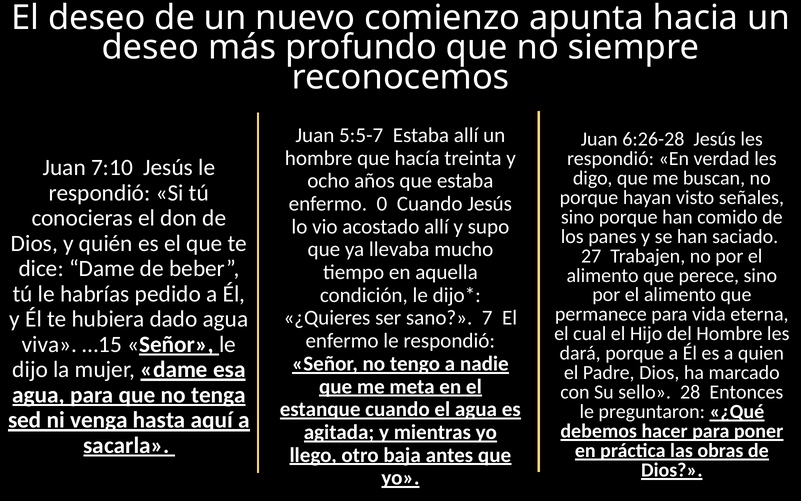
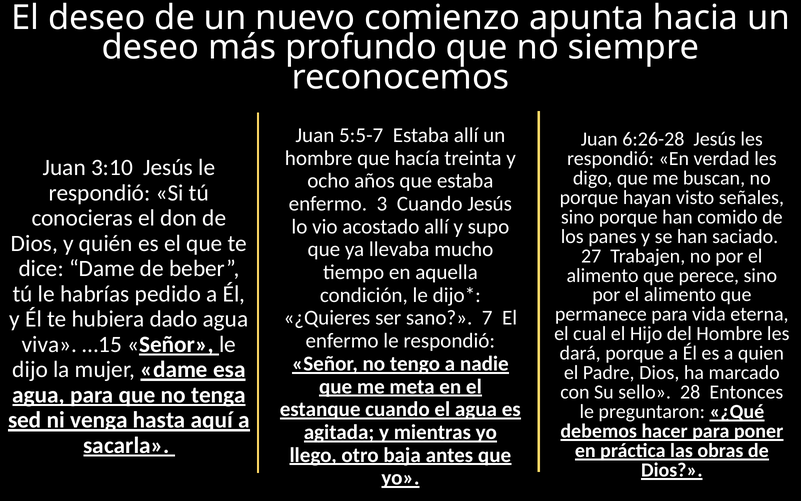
7:10: 7:10 -> 3:10
0: 0 -> 3
